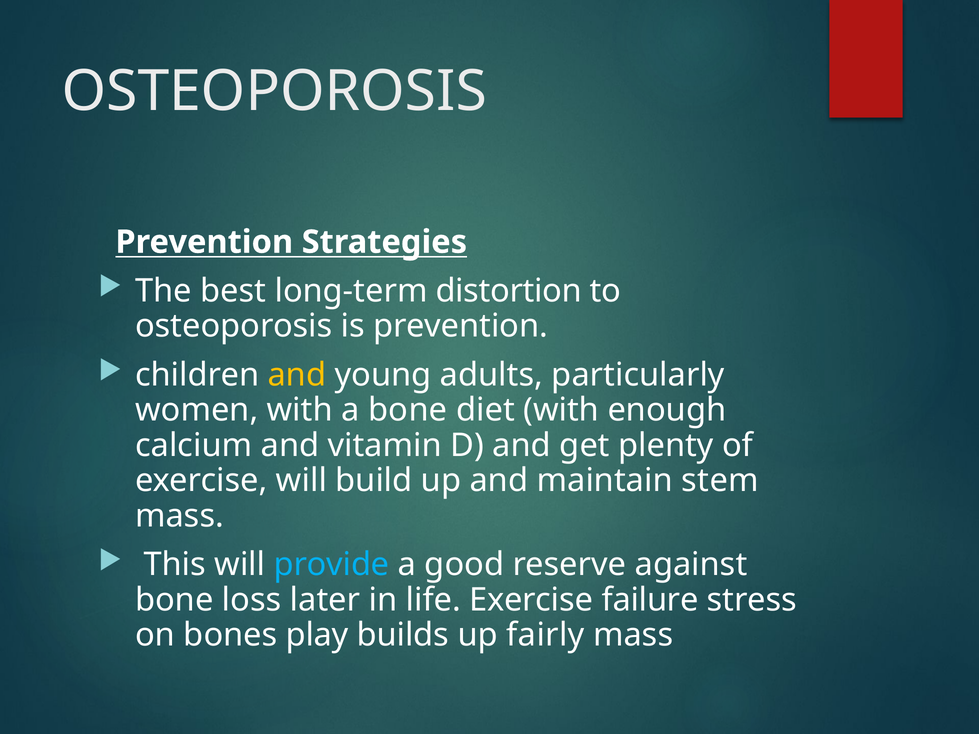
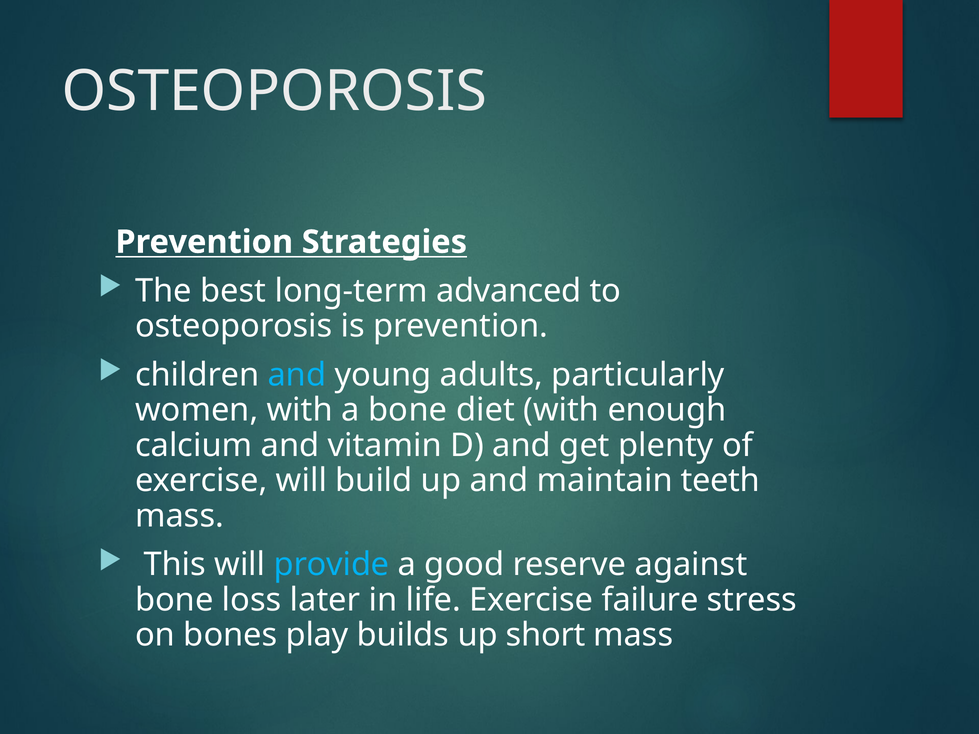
distortion: distortion -> advanced
and at (297, 375) colour: yellow -> light blue
stem: stem -> teeth
fairly: fairly -> short
